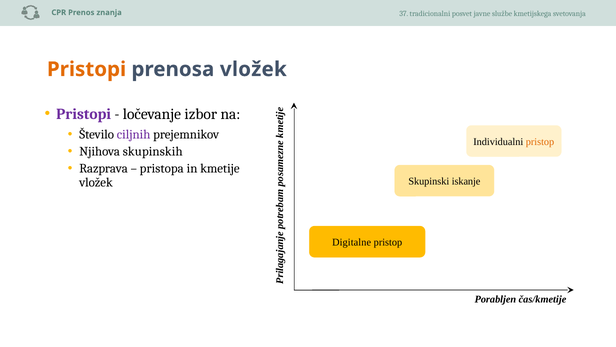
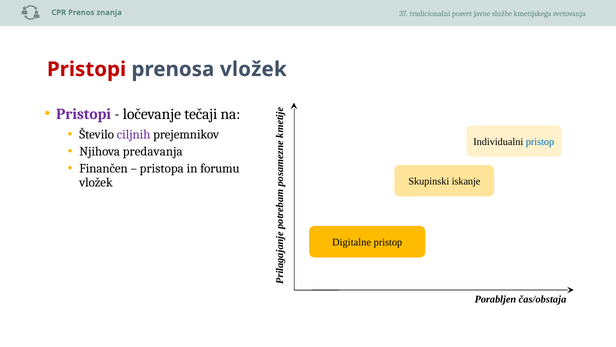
Pristopi at (87, 69) colour: orange -> red
izbor: izbor -> tečaji
pristop at (540, 142) colour: orange -> blue
skupinskih: skupinskih -> predavanja
Razprava: Razprava -> Finančen
kmetije: kmetije -> forumu
čas/kmetije: čas/kmetije -> čas/obstaja
